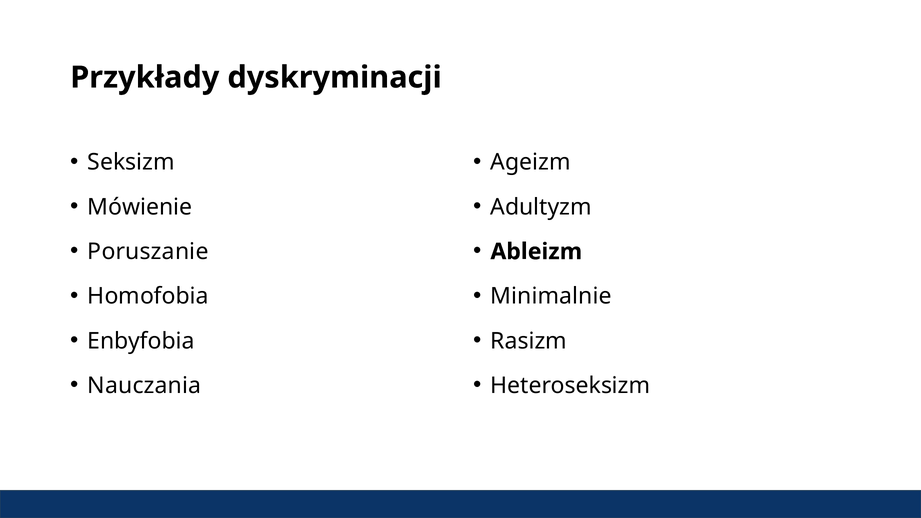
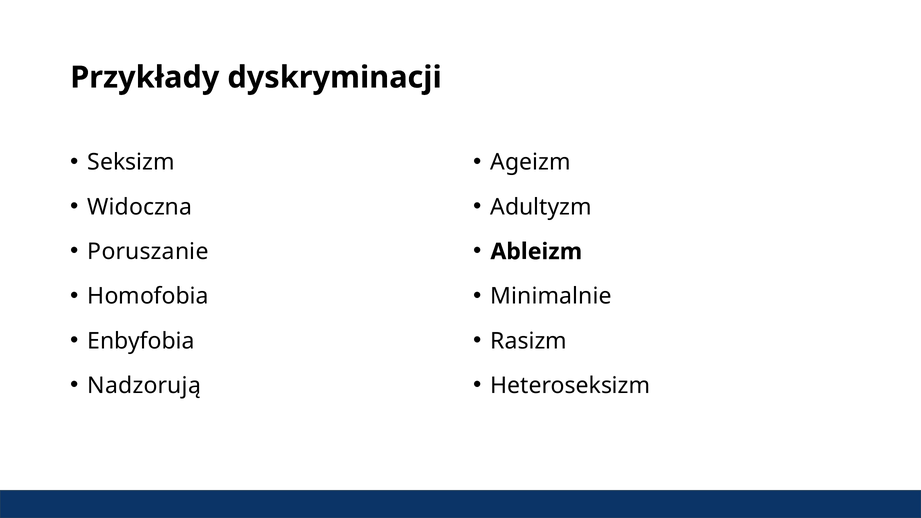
Mówienie: Mówienie -> Widoczna
Nauczania: Nauczania -> Nadzorują
